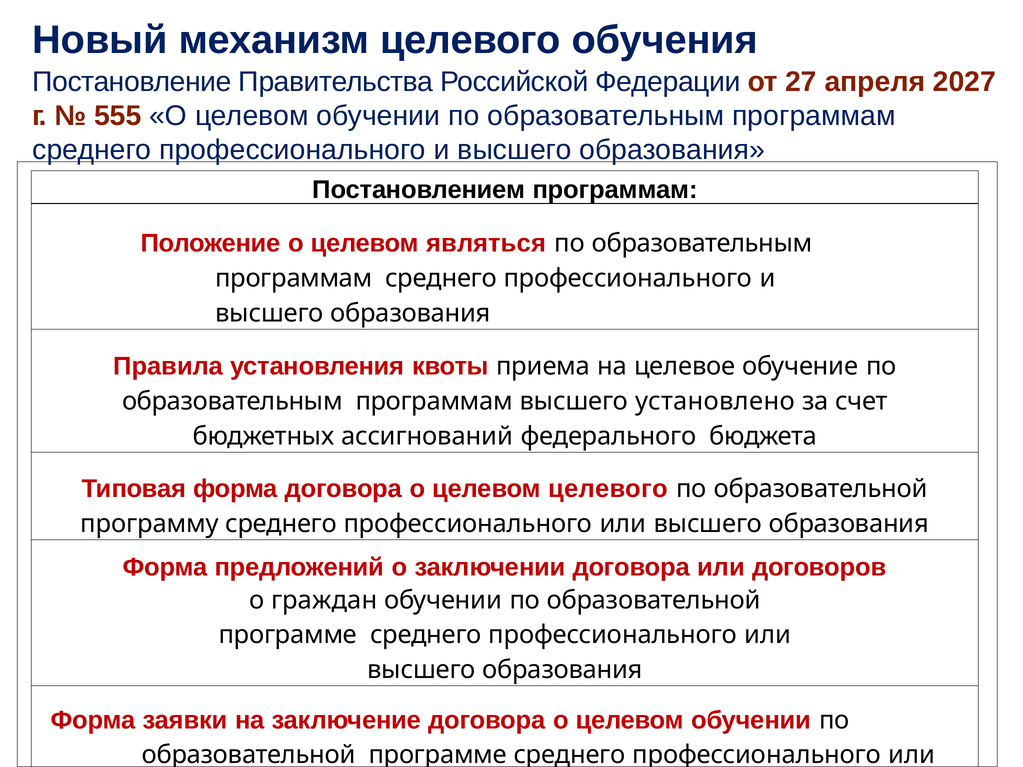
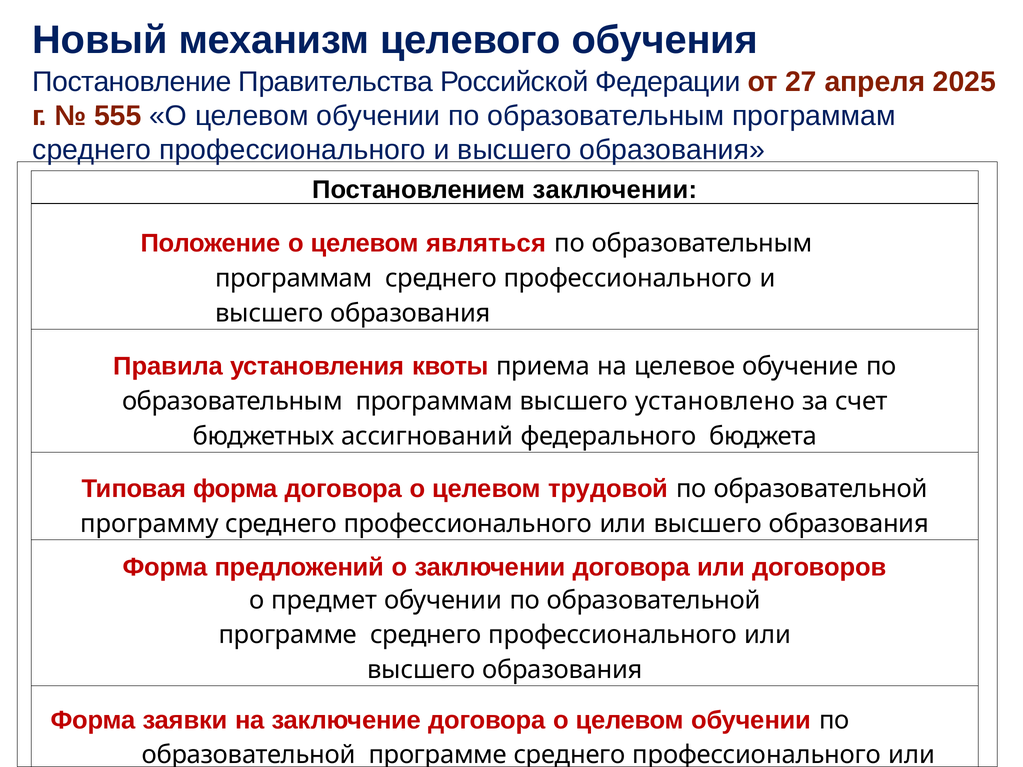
2027: 2027 -> 2025
Постановлением программам: программам -> заключении
целевом целевого: целевого -> трудовой
граждан: граждан -> предмет
